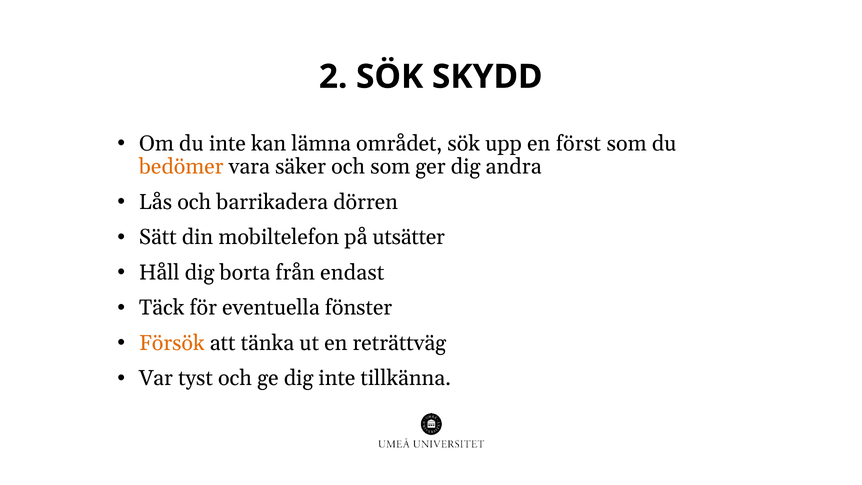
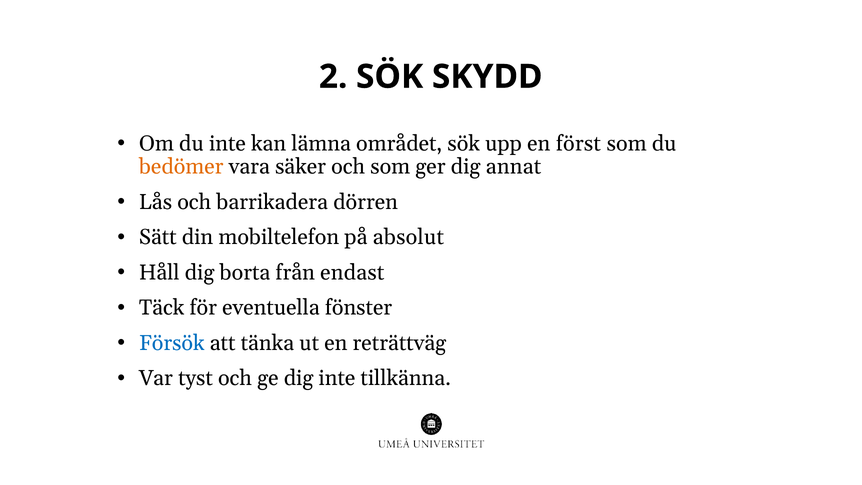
andra: andra -> annat
utsätter: utsätter -> absolut
Försök colour: orange -> blue
